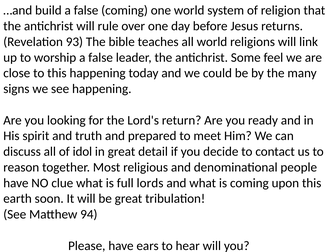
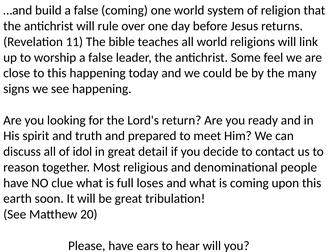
93: 93 -> 11
lords: lords -> loses
94: 94 -> 20
